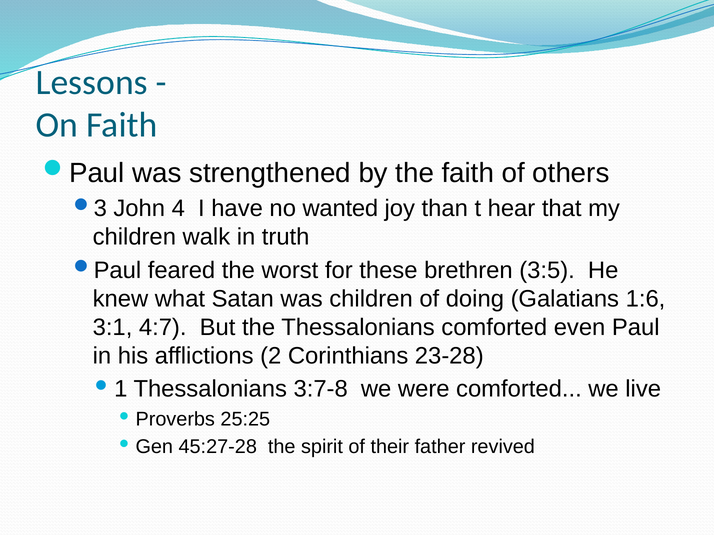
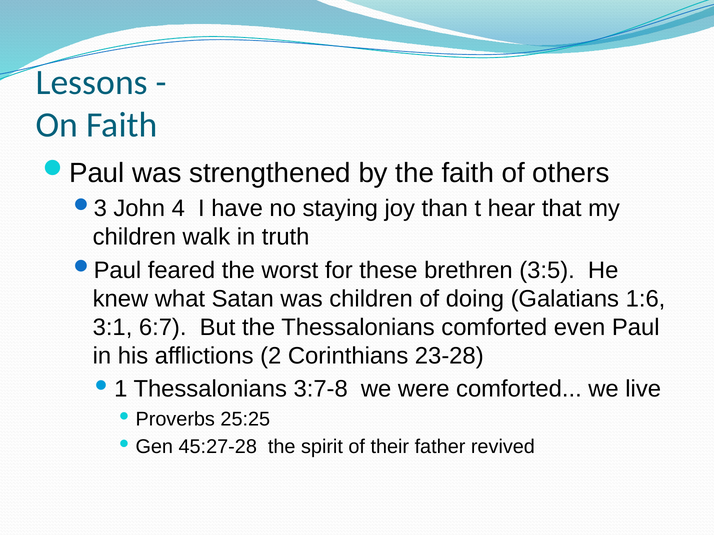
wanted: wanted -> staying
4:7: 4:7 -> 6:7
